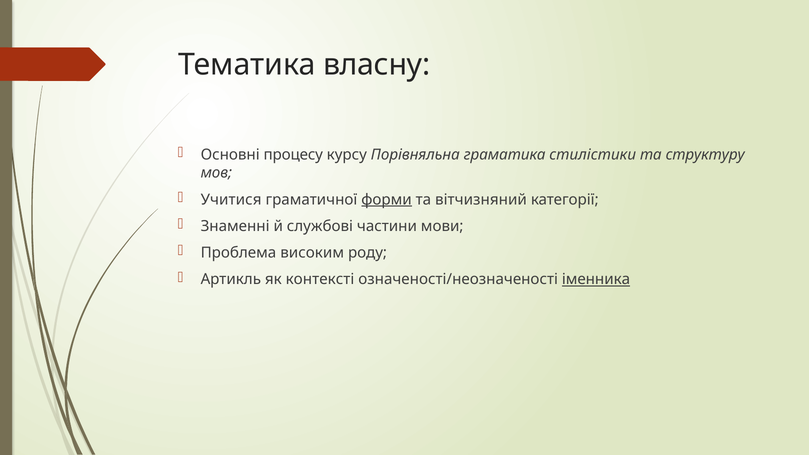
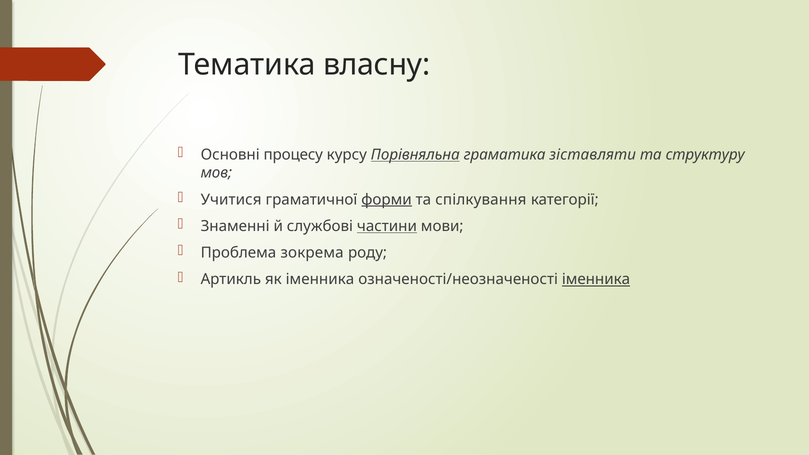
Порівняльна underline: none -> present
стилістики: стилістики -> зіставляти
вітчизняний: вітчизняний -> спілкування
частини underline: none -> present
високим: високим -> зокрема
як контексті: контексті -> іменника
